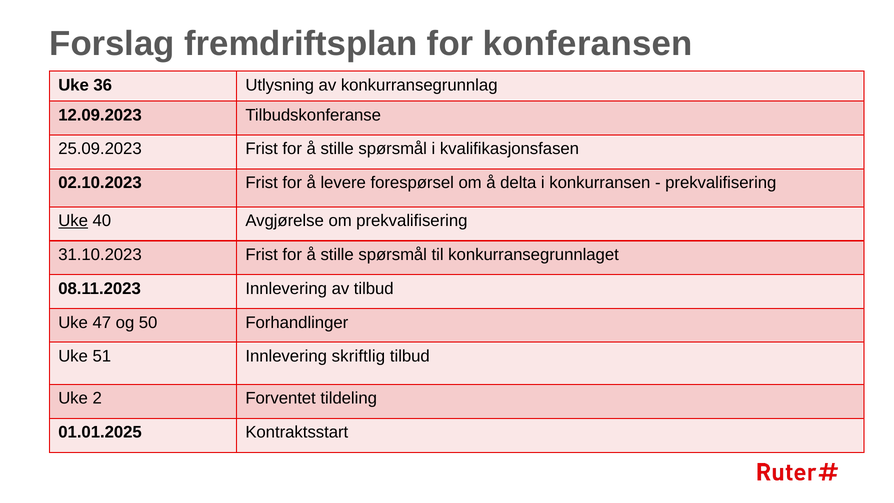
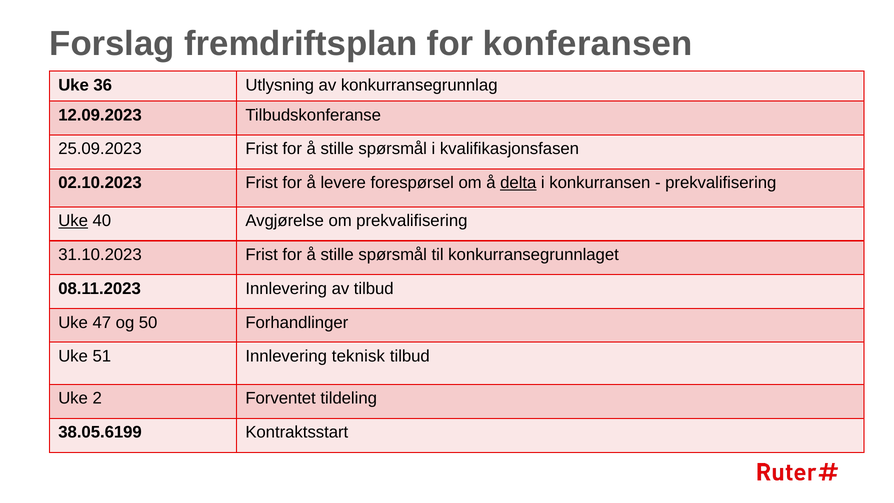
delta underline: none -> present
skriftlig: skriftlig -> teknisk
01.01.2025: 01.01.2025 -> 38.05.6199
